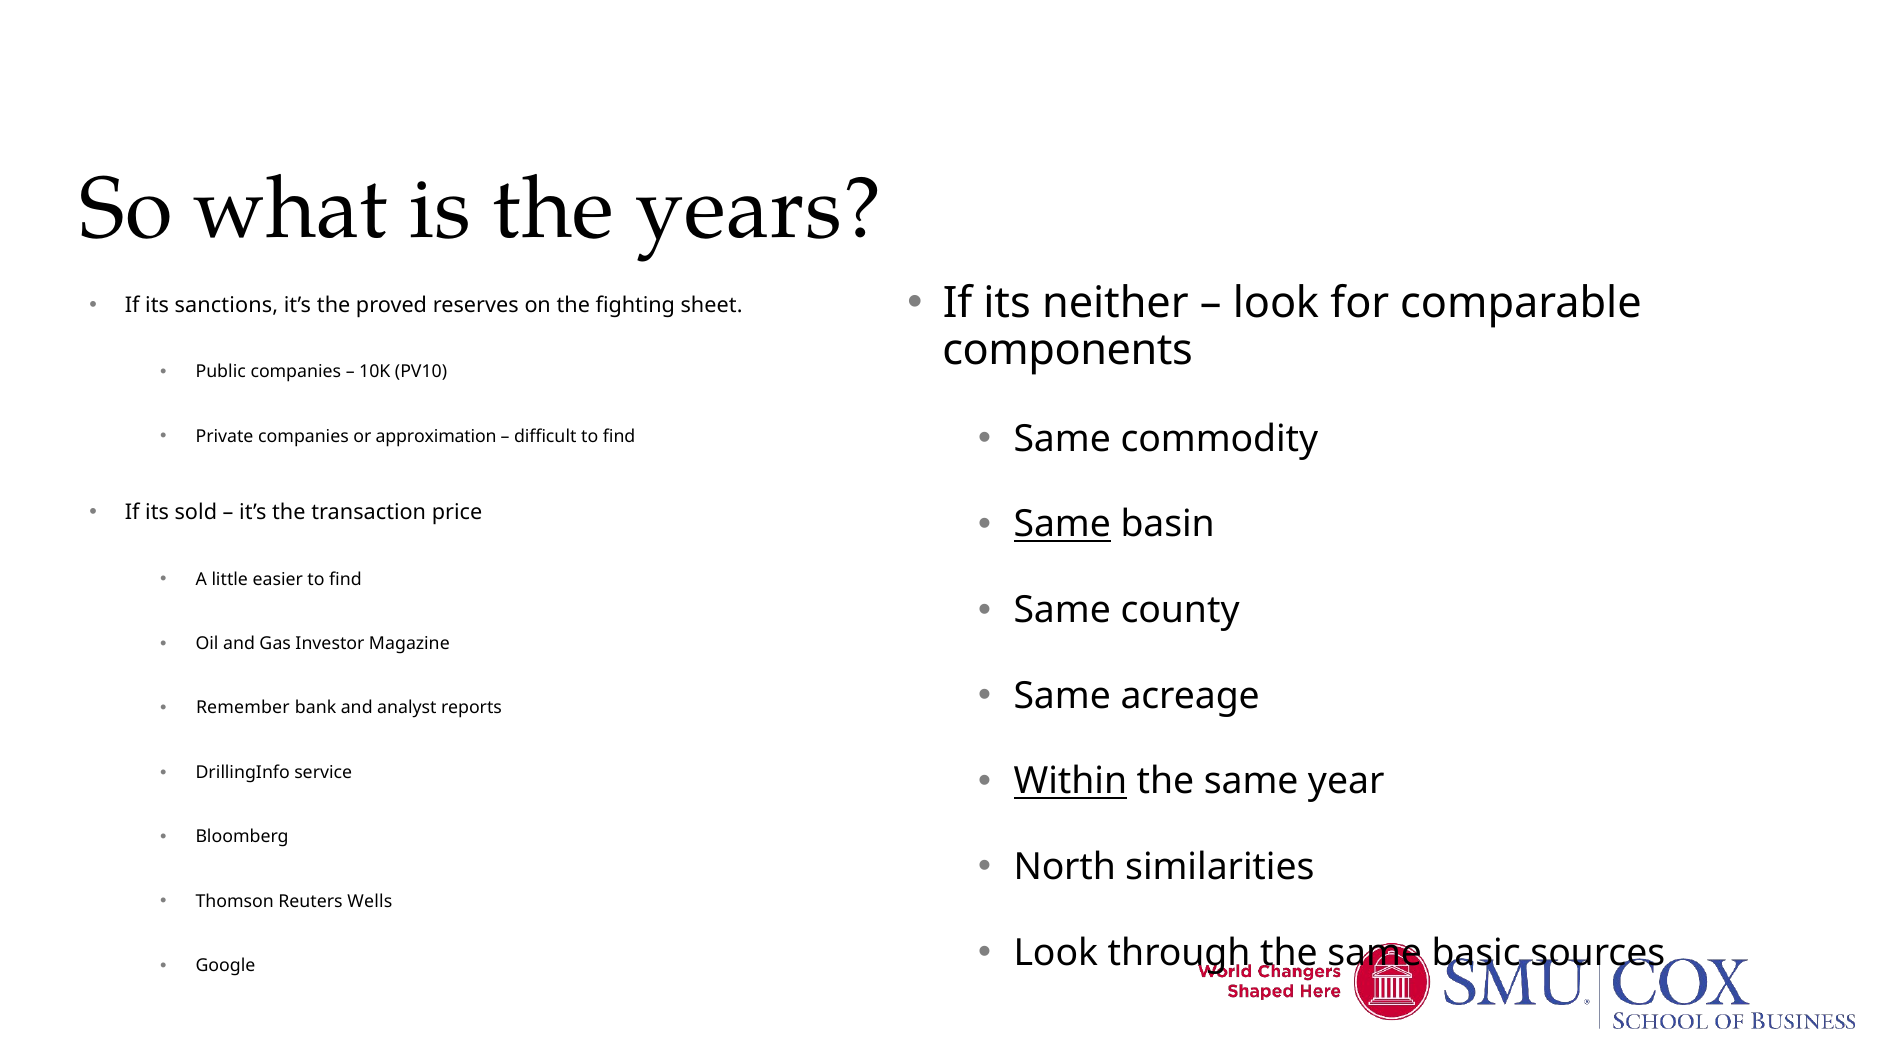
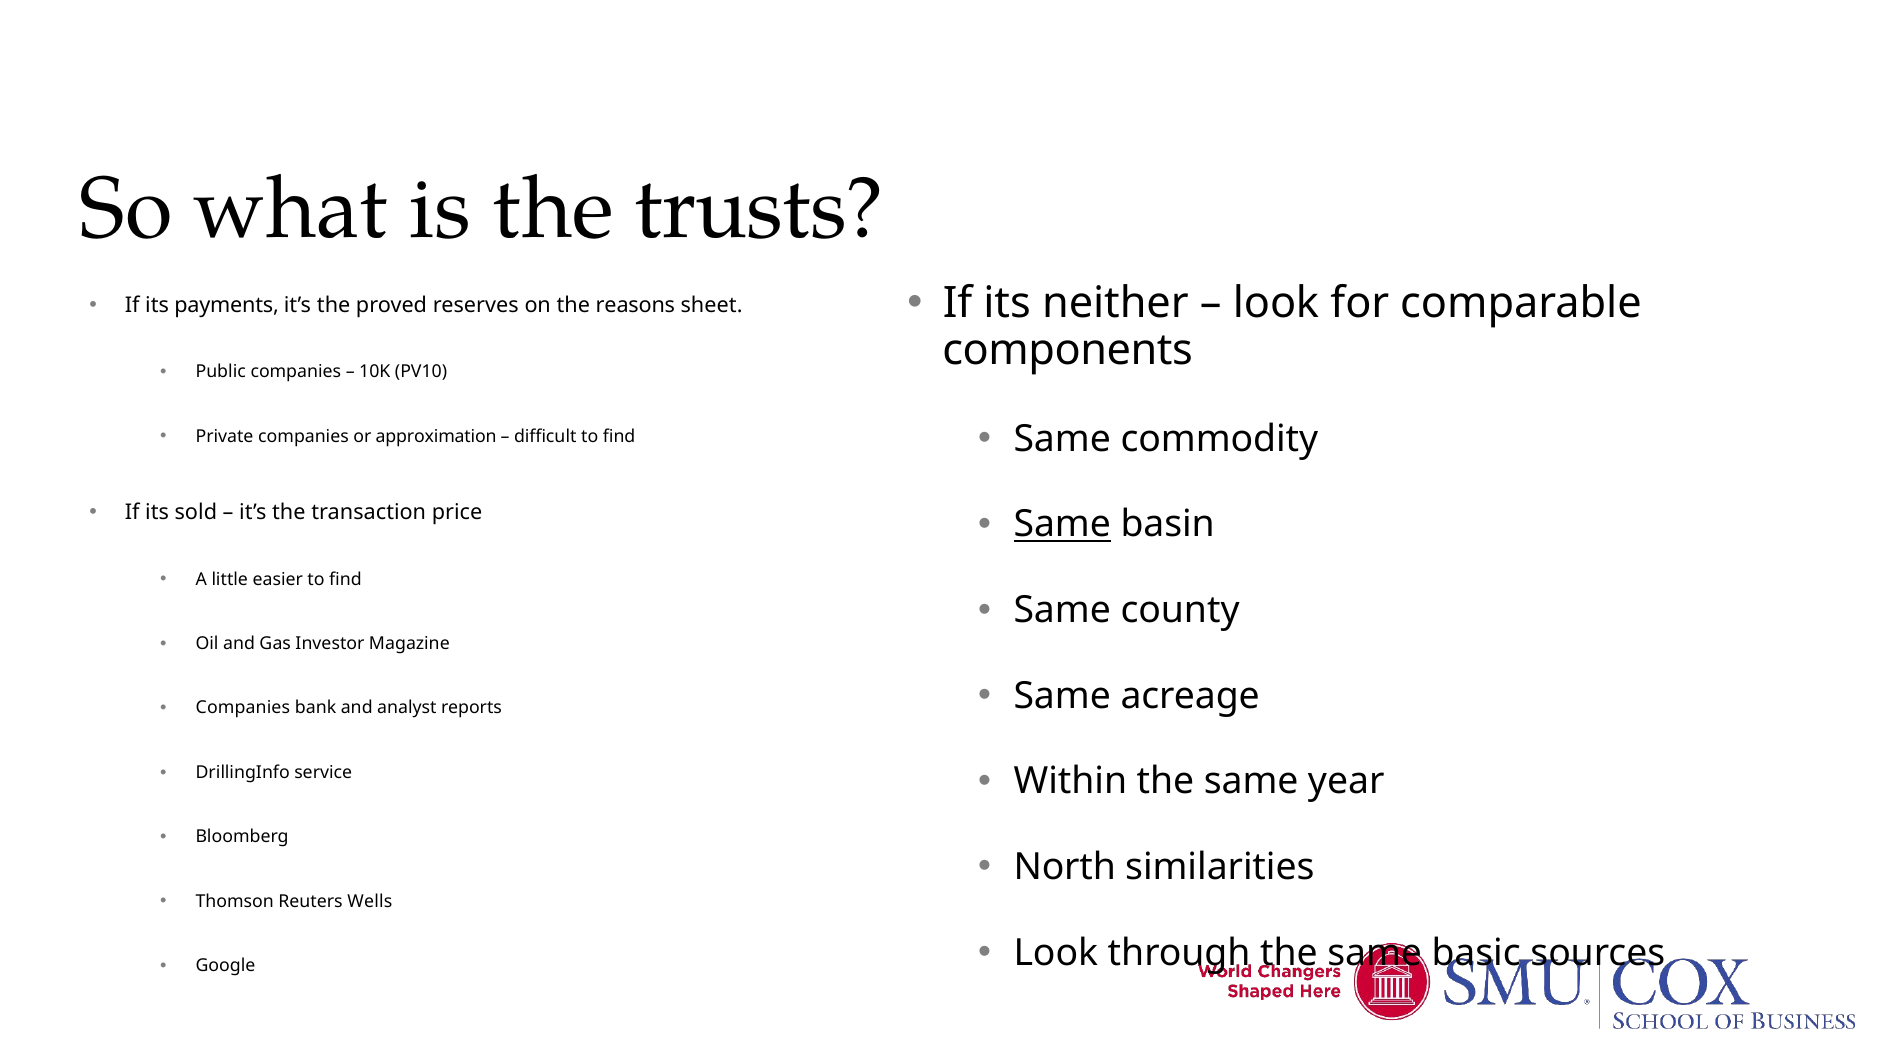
years: years -> trusts
sanctions: sanctions -> payments
fighting: fighting -> reasons
Remember at (243, 708): Remember -> Companies
Within underline: present -> none
